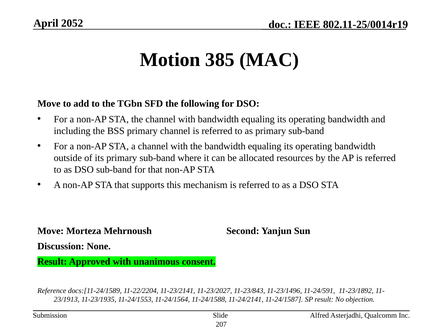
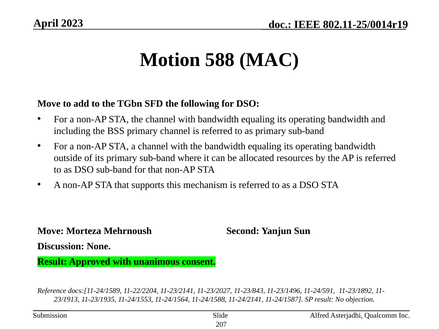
2052: 2052 -> 2023
385: 385 -> 588
